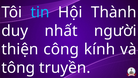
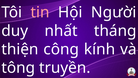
tin colour: light blue -> pink
Thành: Thành -> Người
người: người -> tháng
